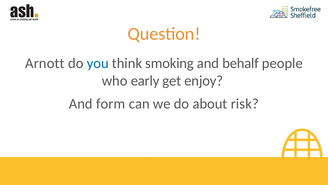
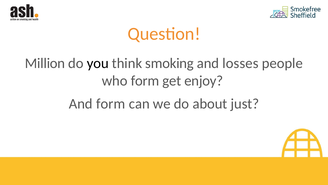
Arnott: Arnott -> Million
you colour: blue -> black
behalf: behalf -> losses
who early: early -> form
risk: risk -> just
